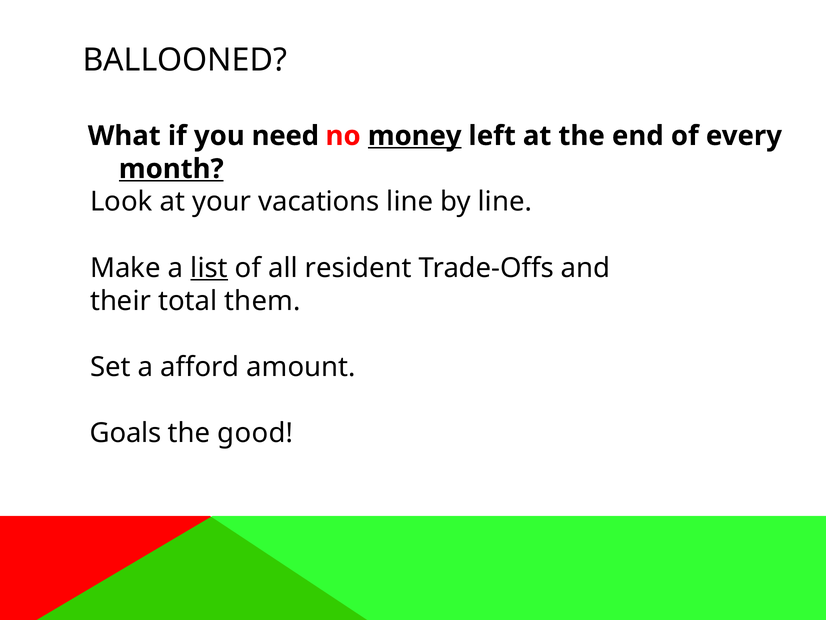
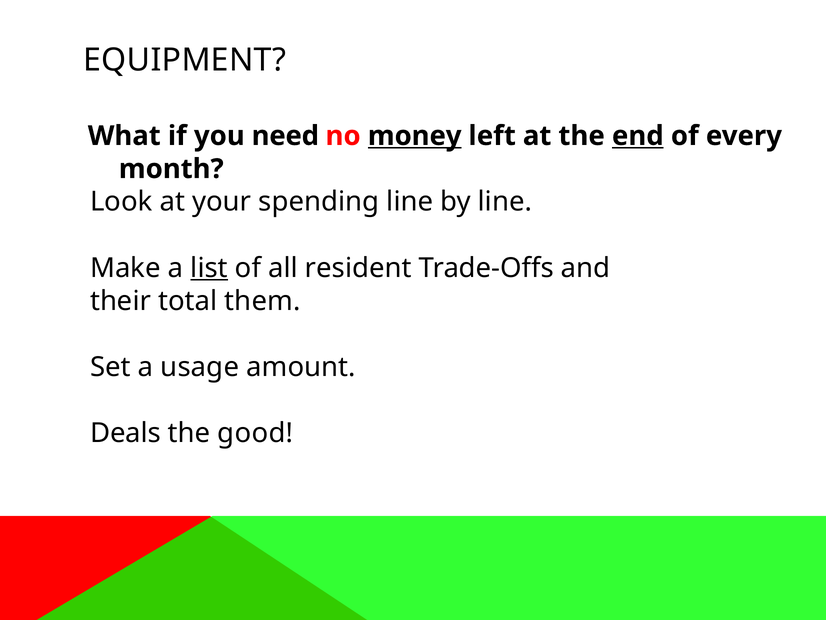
BALLOONED: BALLOONED -> EQUIPMENT
end underline: none -> present
month underline: present -> none
vacations: vacations -> spending
afford: afford -> usage
Goals: Goals -> Deals
